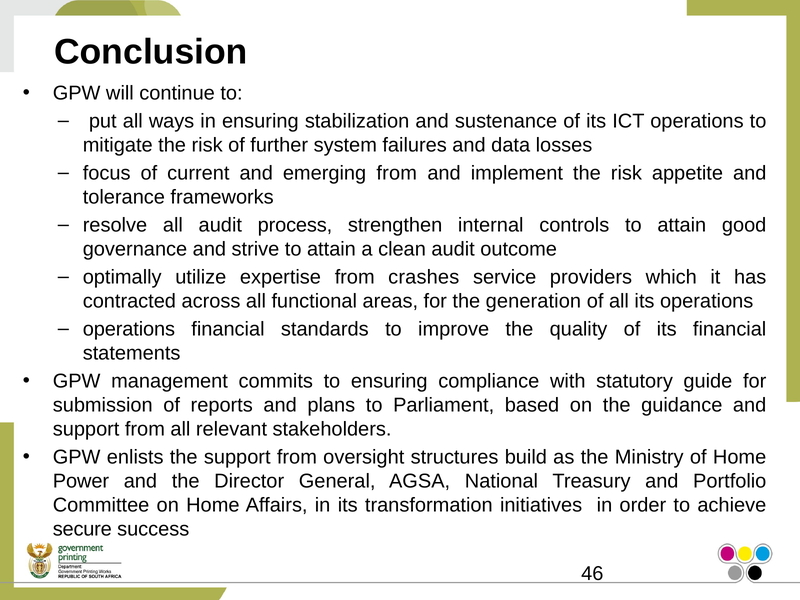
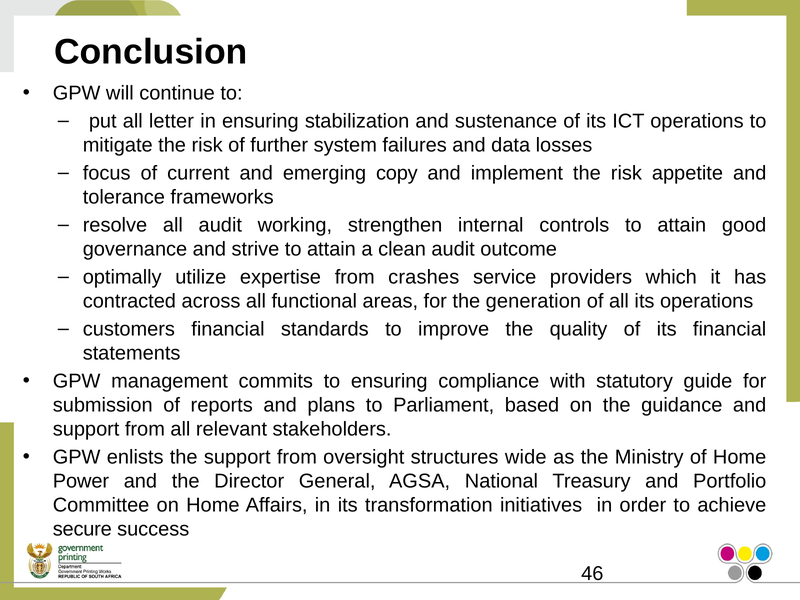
ways: ways -> letter
emerging from: from -> copy
process: process -> working
operations at (129, 329): operations -> customers
build: build -> wide
